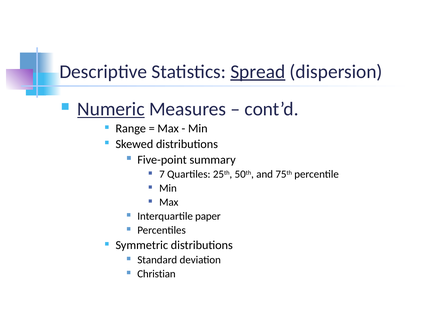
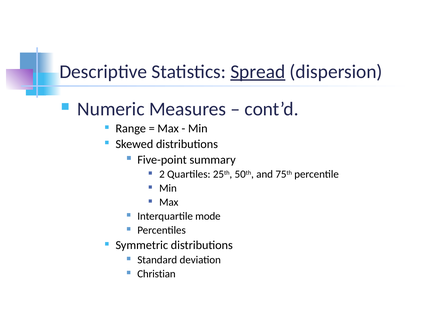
Numeric underline: present -> none
7: 7 -> 2
paper: paper -> mode
